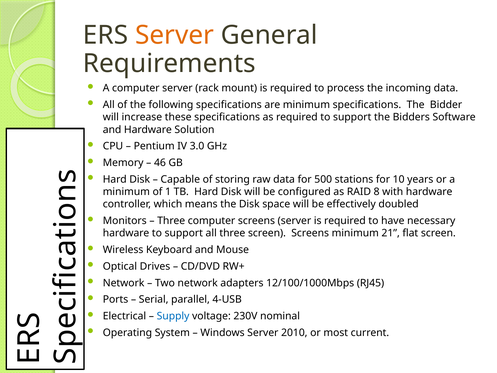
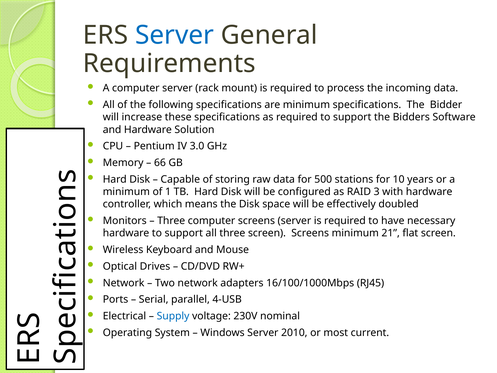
Server at (175, 35) colour: orange -> blue
46: 46 -> 66
8: 8 -> 3
12/100/1000Mbps: 12/100/1000Mbps -> 16/100/1000Mbps
